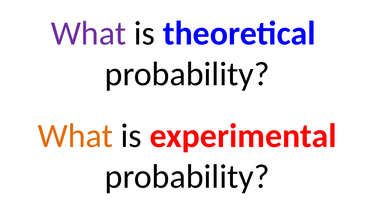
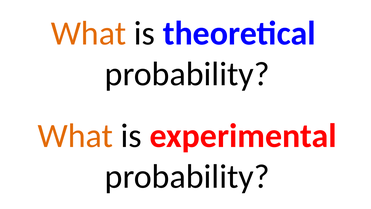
What at (89, 33) colour: purple -> orange
